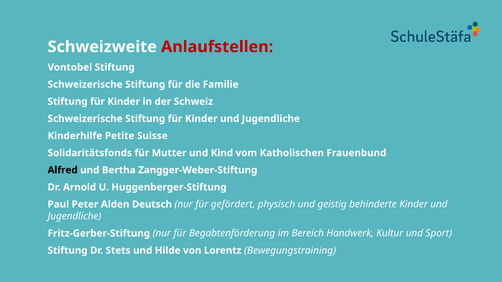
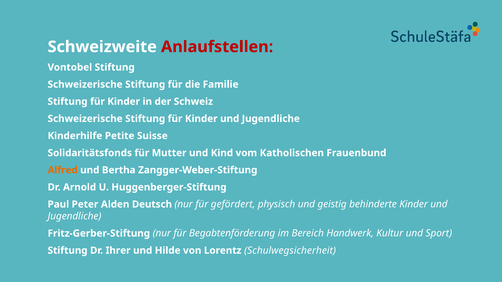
Alfred colour: black -> orange
Stets: Stets -> Ihrer
Bewegungstraining: Bewegungstraining -> Schulwegsicherheit
